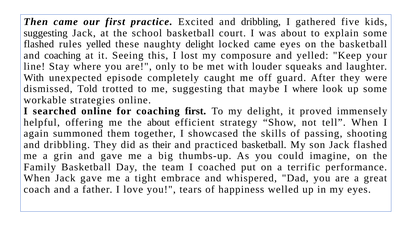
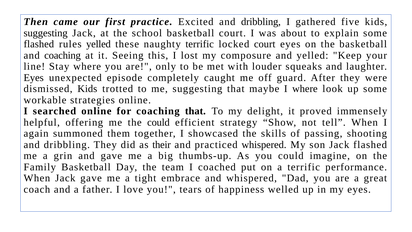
naughty delight: delight -> terrific
locked came: came -> court
With at (34, 78): With -> Eyes
dismissed Told: Told -> Kids
coaching first: first -> that
the about: about -> could
practiced basketball: basketball -> whispered
